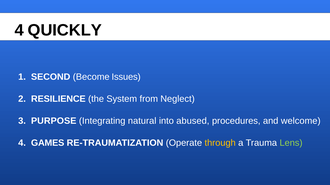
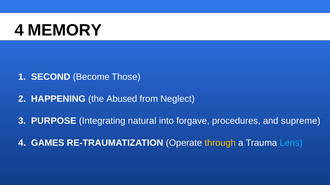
QUICKLY: QUICKLY -> MEMORY
Issues: Issues -> Those
RESILIENCE: RESILIENCE -> HAPPENING
System: System -> Abused
abused: abused -> forgave
welcome: welcome -> supreme
Lens colour: light green -> light blue
